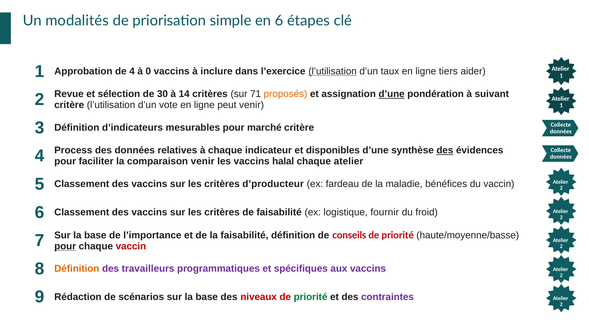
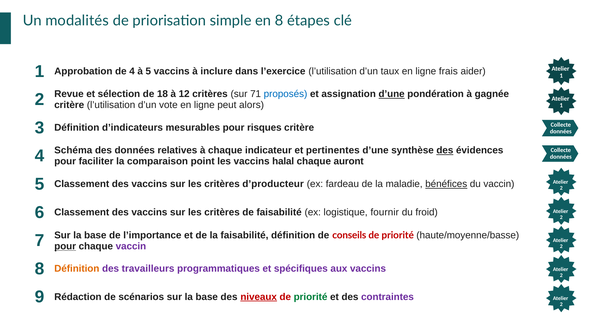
en 6: 6 -> 8
à 0: 0 -> 5
l’utilisation at (333, 71) underline: present -> none
tiers: tiers -> frais
30: 30 -> 18
14: 14 -> 12
proposés colour: orange -> blue
suivant: suivant -> gagnée
peut venir: venir -> alors
marché: marché -> risques
Process: Process -> Schéma
disponibles: disponibles -> pertinentes
comparaison venir: venir -> point
chaque atelier: atelier -> auront
bénéfices underline: none -> present
vaccin at (131, 246) colour: red -> purple
niveaux underline: none -> present
